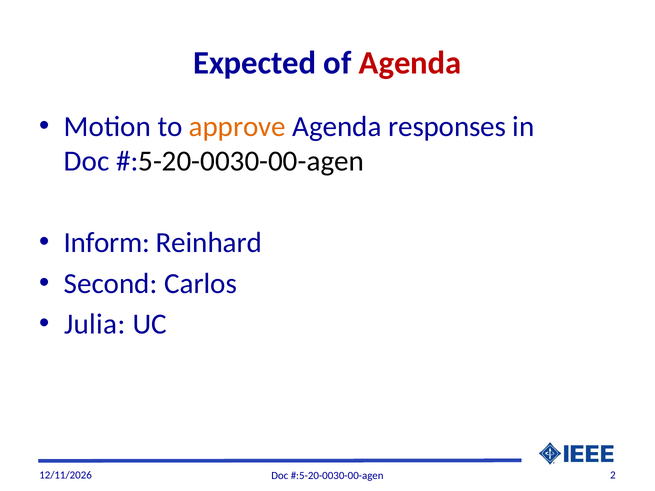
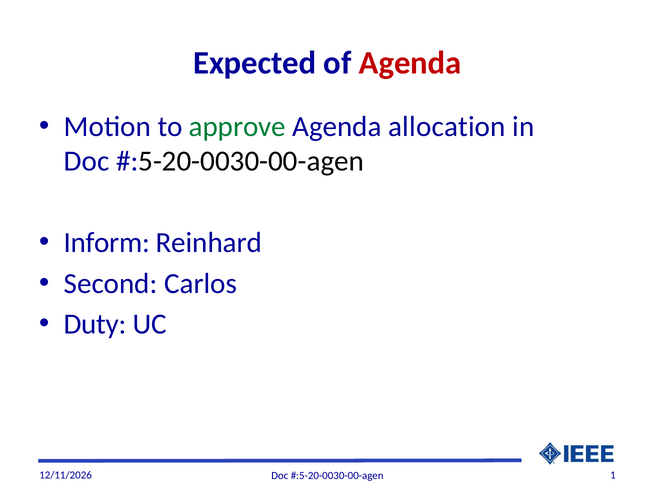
approve colour: orange -> green
responses: responses -> allocation
Julia: Julia -> Duty
2: 2 -> 1
